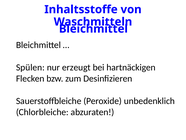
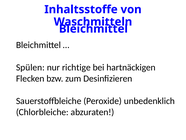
erzeugt: erzeugt -> richtige
